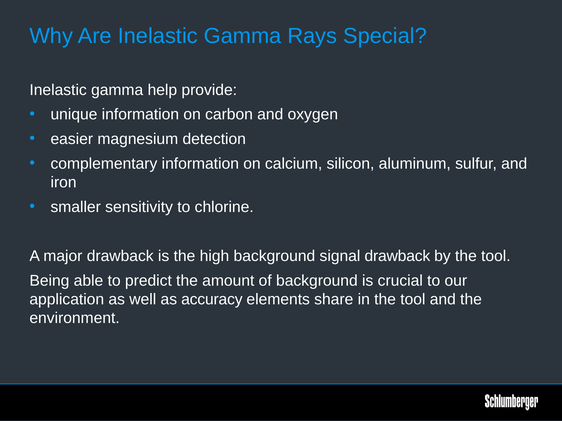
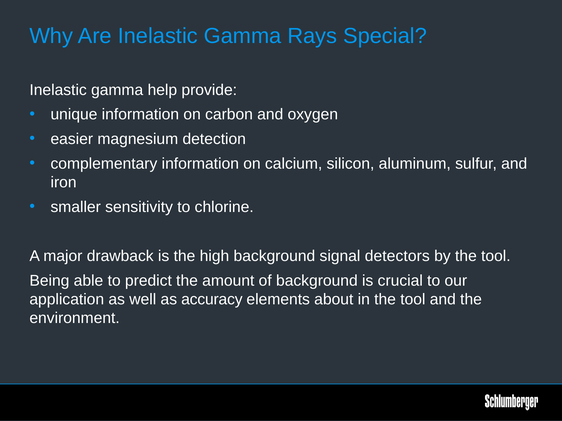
signal drawback: drawback -> detectors
share: share -> about
